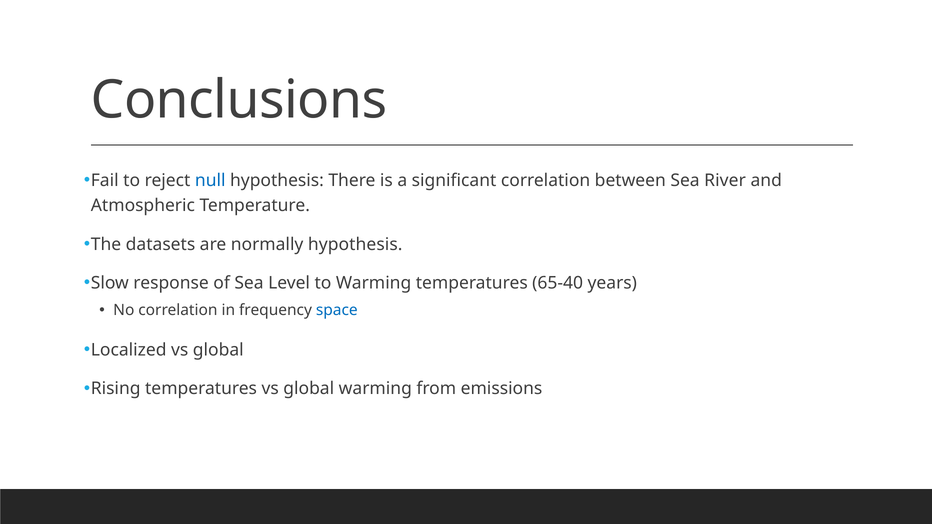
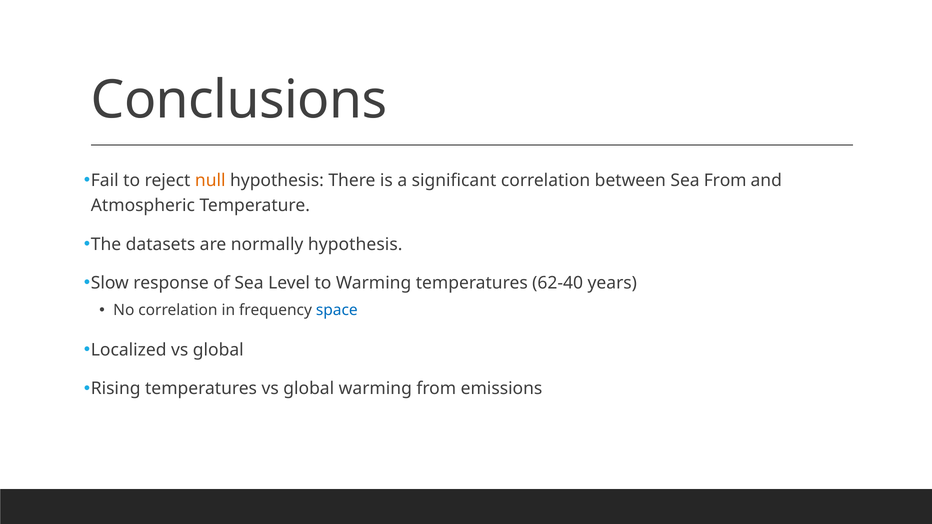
null colour: blue -> orange
Sea River: River -> From
65-40: 65-40 -> 62-40
